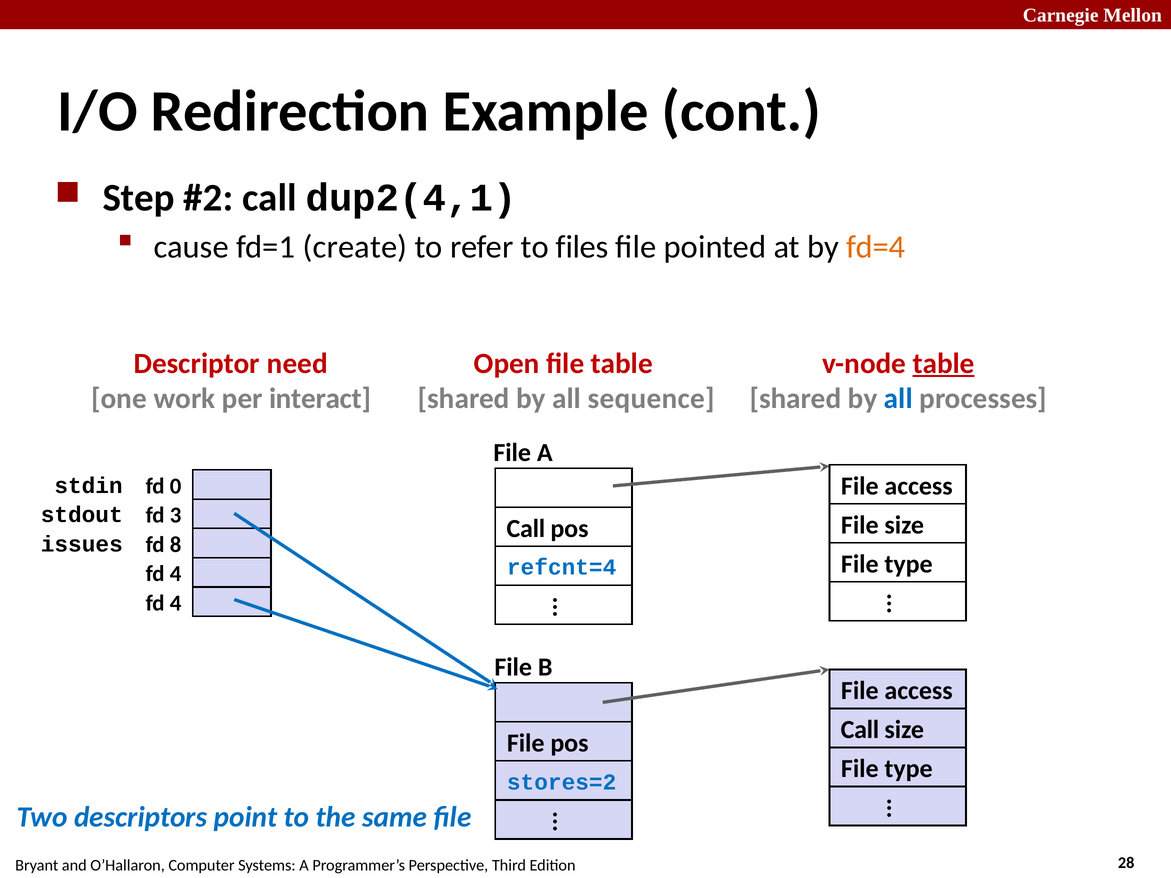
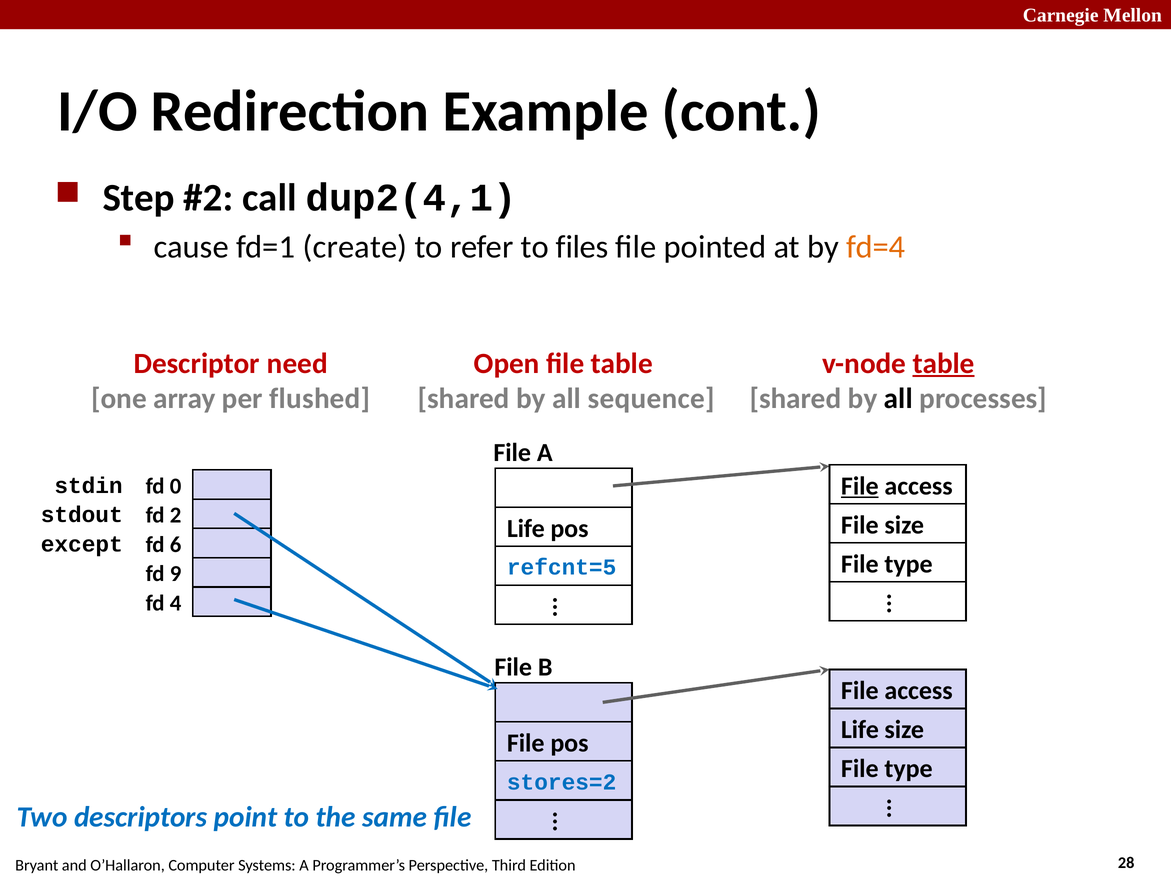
work: work -> array
interact: interact -> flushed
all at (898, 399) colour: blue -> black
File at (860, 486) underline: none -> present
3: 3 -> 2
Call at (526, 529): Call -> Life
8: 8 -> 6
issues: issues -> except
refcnt=4: refcnt=4 -> refcnt=5
4 at (176, 574): 4 -> 9
Call at (860, 730): Call -> Life
